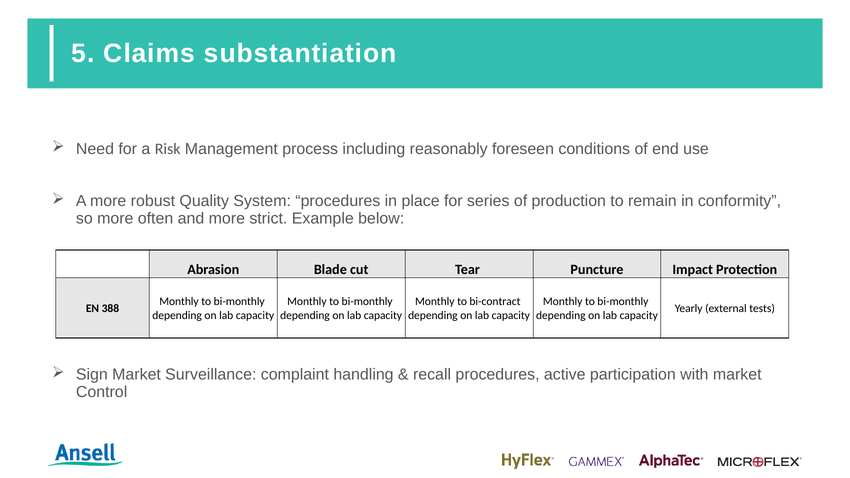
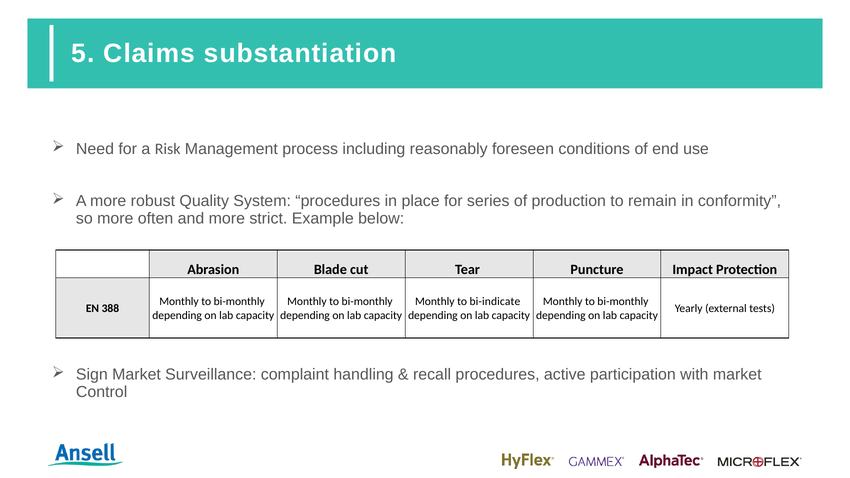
bi-contract: bi-contract -> bi-indicate
